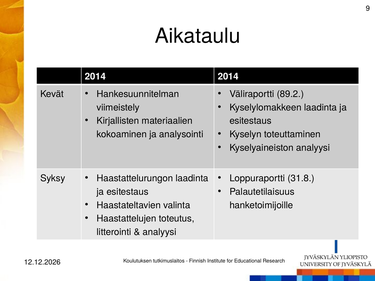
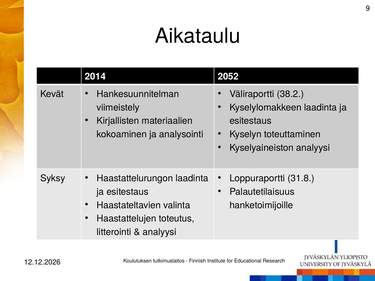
2014 2014: 2014 -> 2052
89.2: 89.2 -> 38.2
